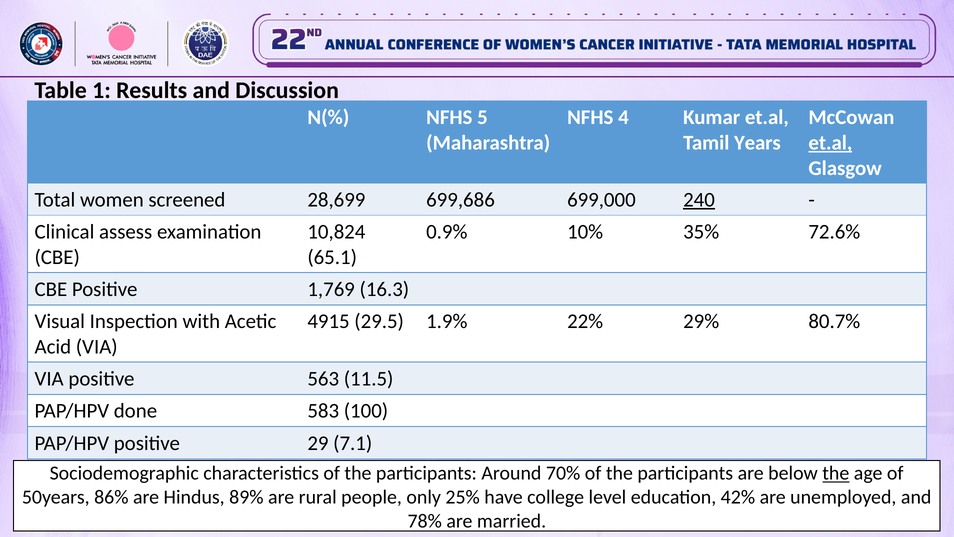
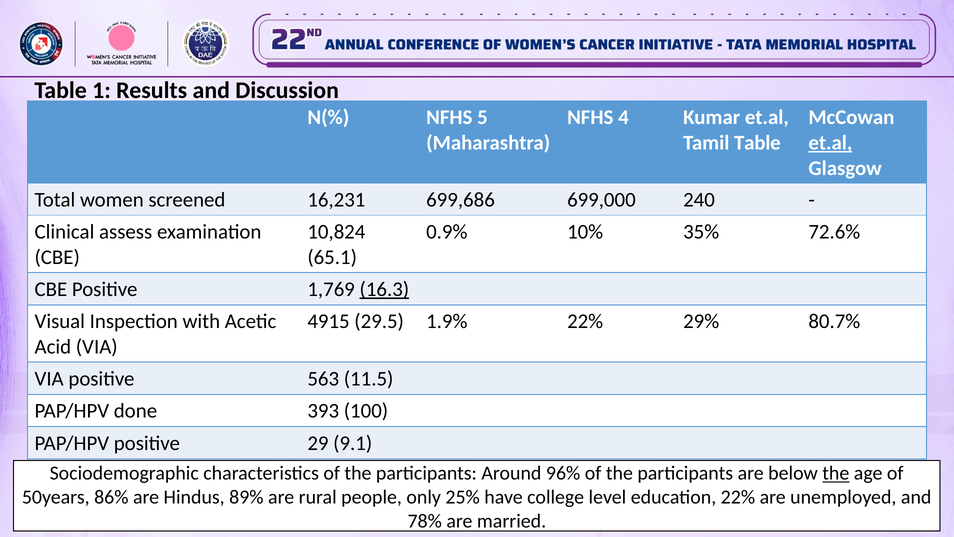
Tamil Years: Years -> Table
28,699: 28,699 -> 16,231
240 underline: present -> none
16.3 underline: none -> present
583: 583 -> 393
7.1: 7.1 -> 9.1
70%: 70% -> 96%
education 42%: 42% -> 22%
